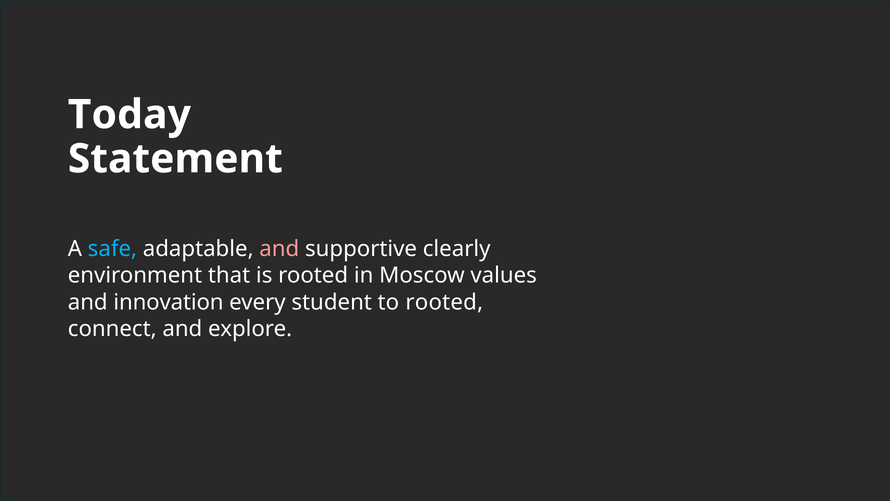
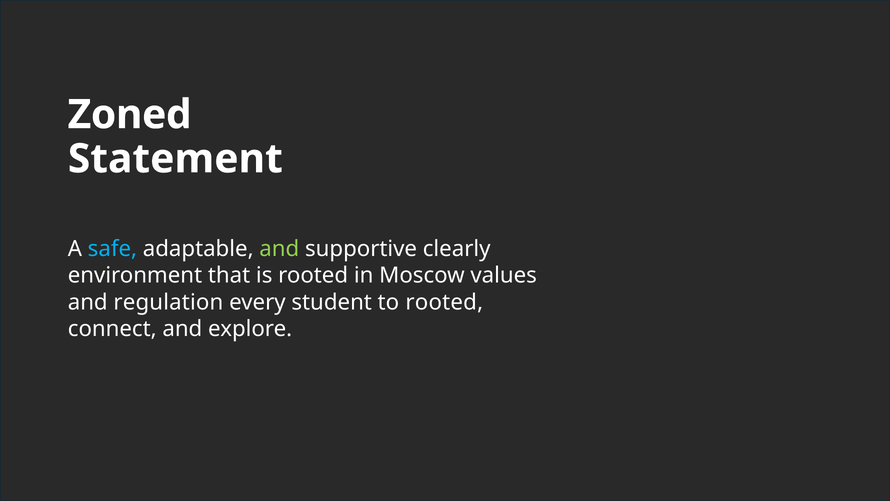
Today: Today -> Zoned
and at (279, 249) colour: pink -> light green
innovation: innovation -> regulation
